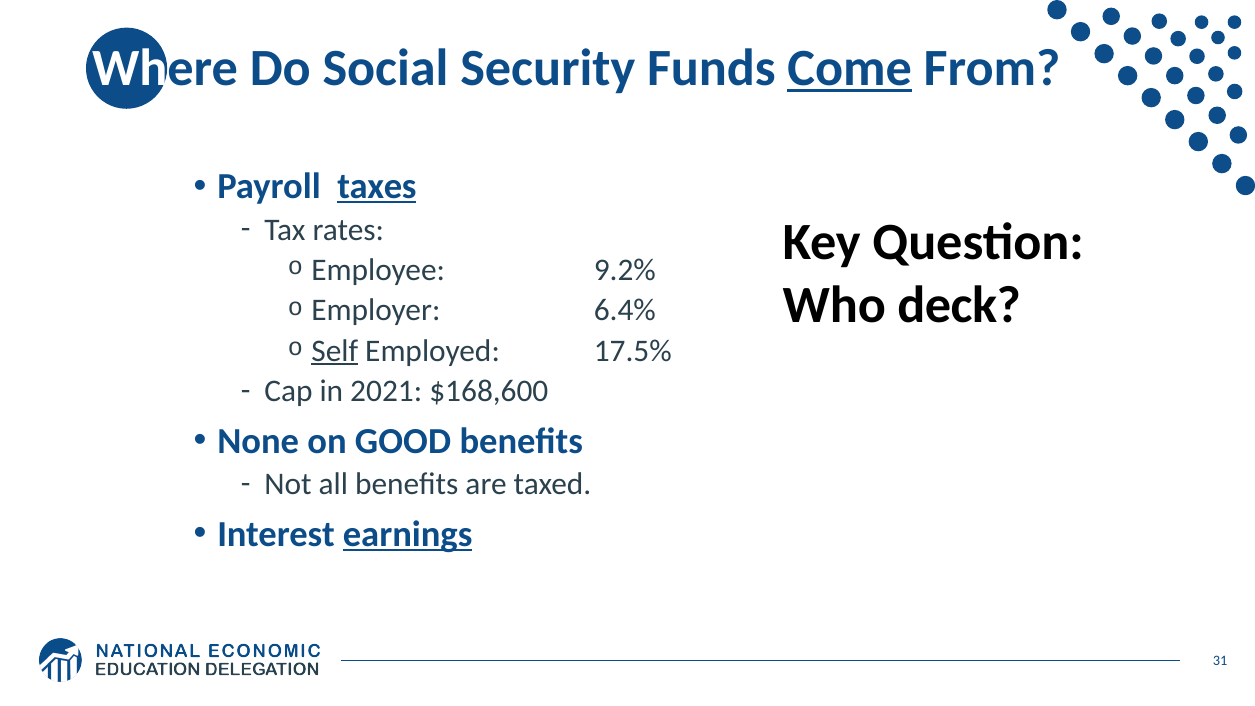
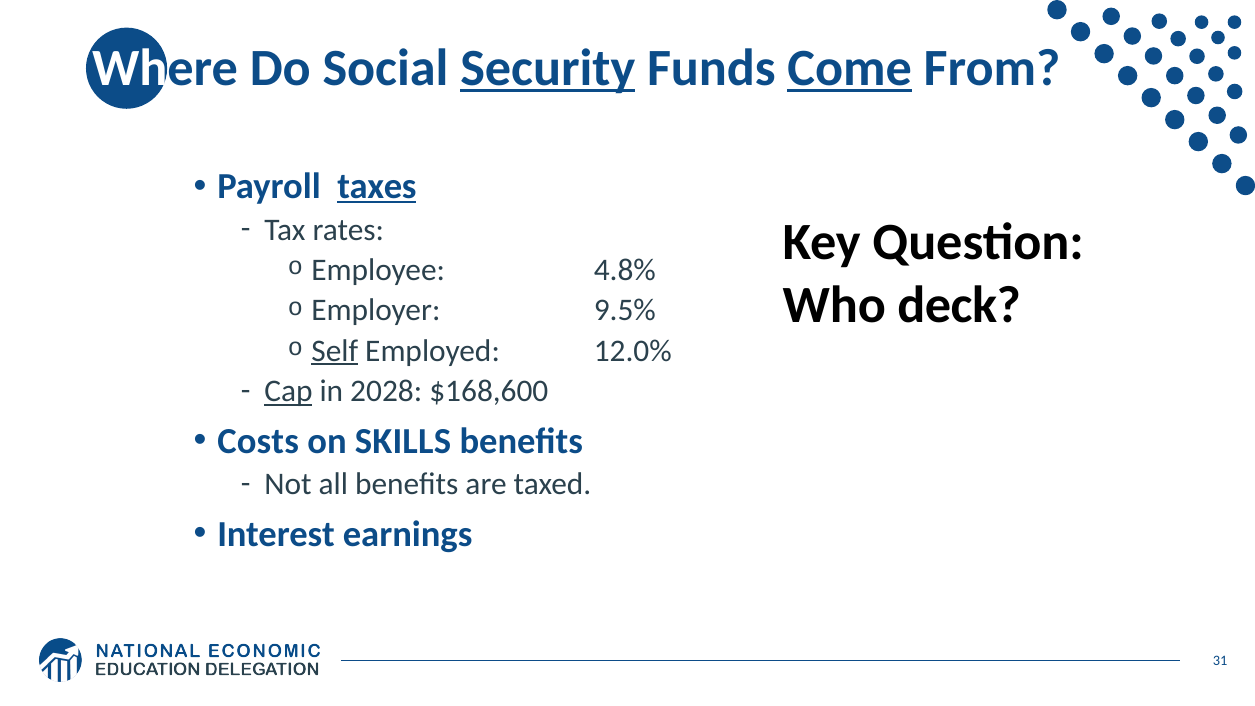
Security underline: none -> present
9.2%: 9.2% -> 4.8%
6.4%: 6.4% -> 9.5%
17.5%: 17.5% -> 12.0%
Cap underline: none -> present
2021: 2021 -> 2028
None: None -> Costs
GOOD: GOOD -> SKILLS
earnings underline: present -> none
